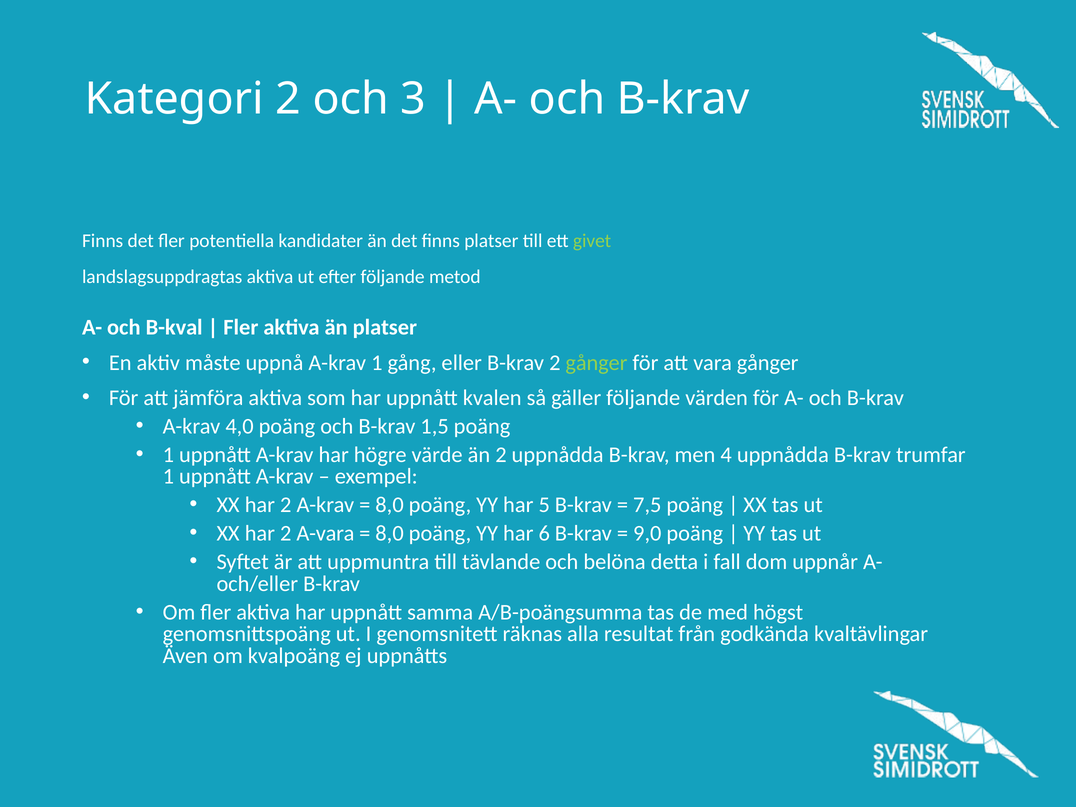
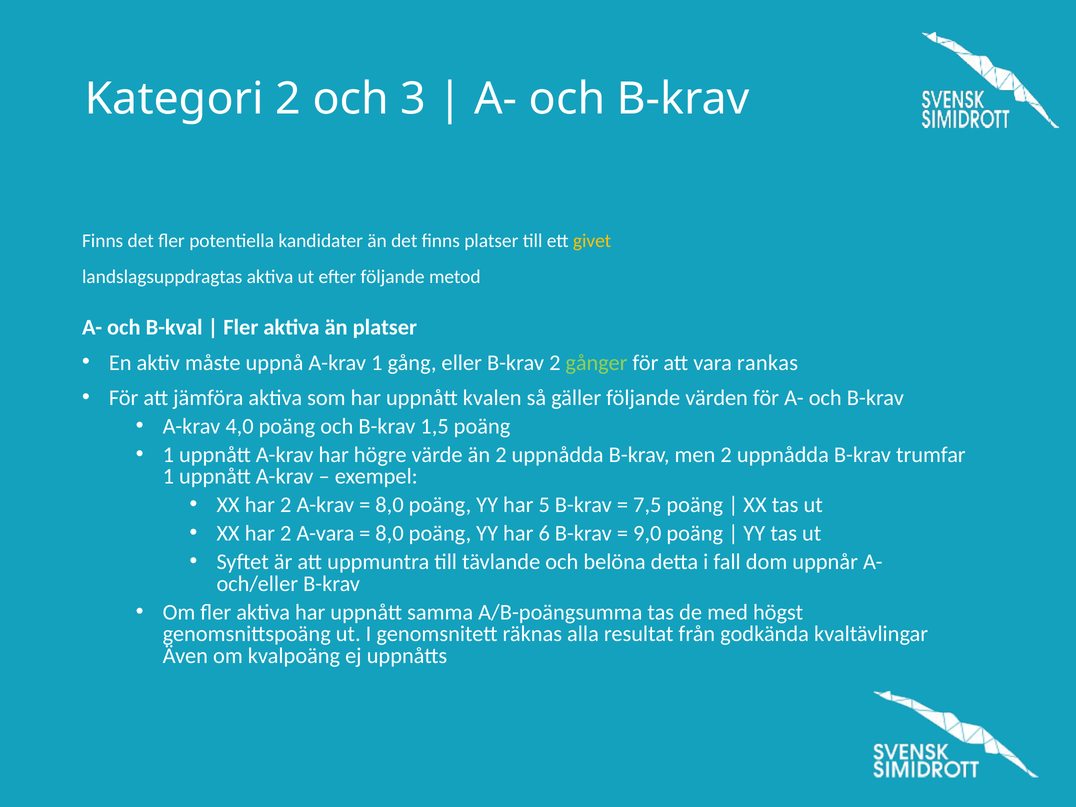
givet colour: light green -> yellow
vara gånger: gånger -> rankas
men 4: 4 -> 2
